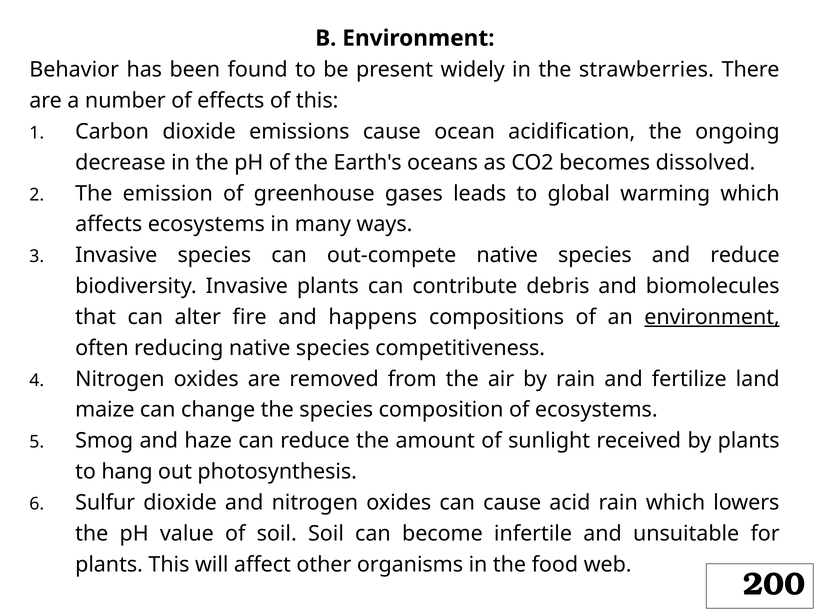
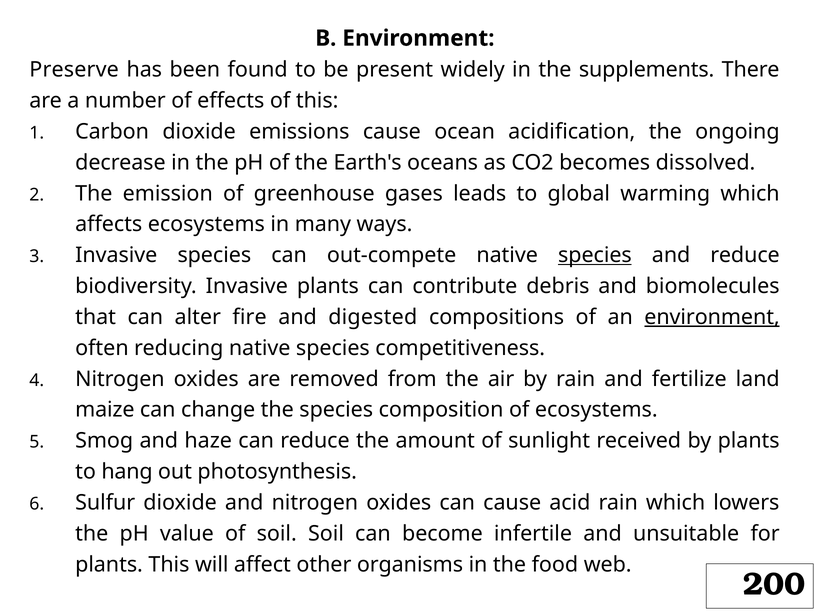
Behavior: Behavior -> Preserve
strawberries: strawberries -> supplements
species at (595, 255) underline: none -> present
happens: happens -> digested
